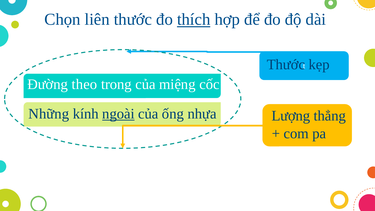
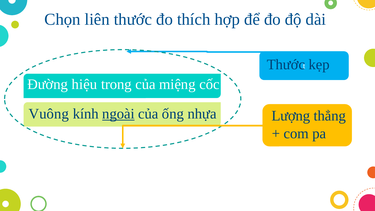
thích underline: present -> none
theo: theo -> hiệu
Những: Những -> Vuông
